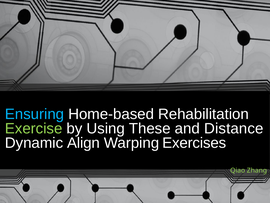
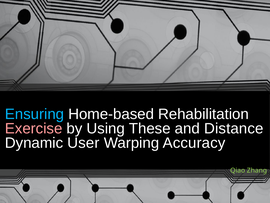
Exercise colour: light green -> pink
Align: Align -> User
Exercises: Exercises -> Accuracy
